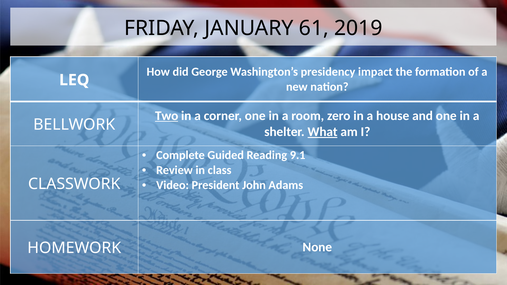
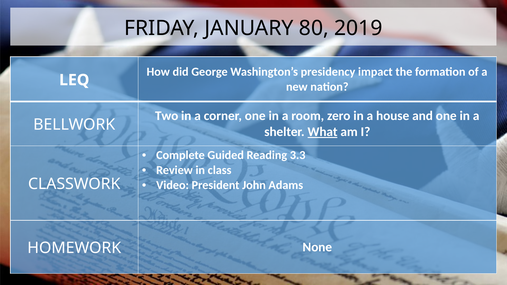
61: 61 -> 80
Two underline: present -> none
9.1: 9.1 -> 3.3
